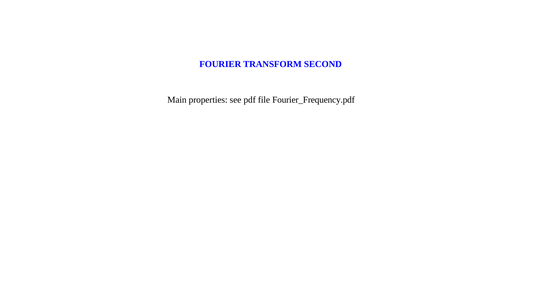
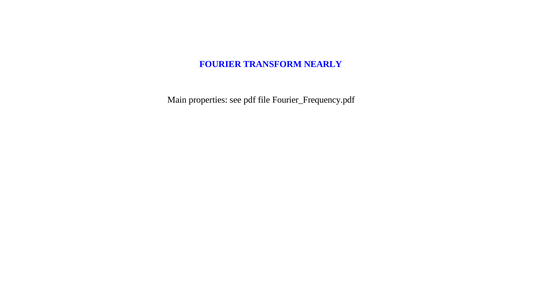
SECOND: SECOND -> NEARLY
